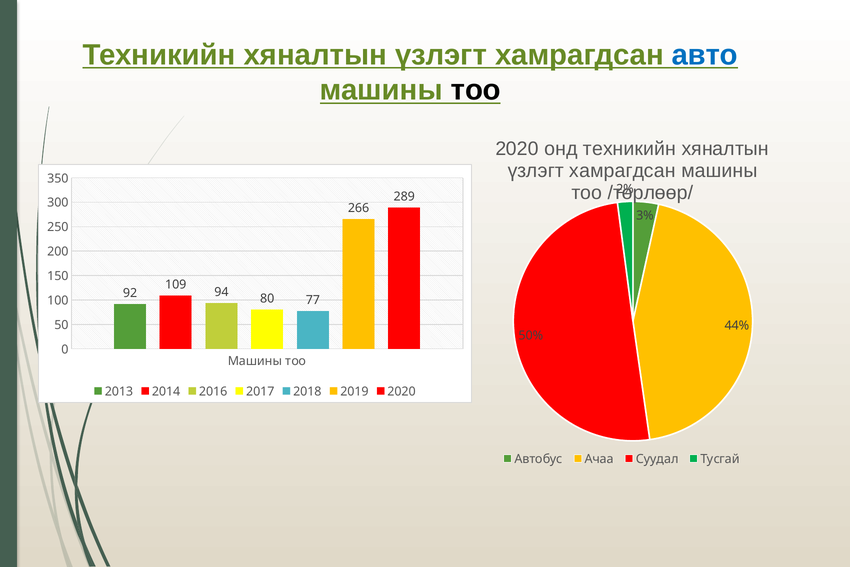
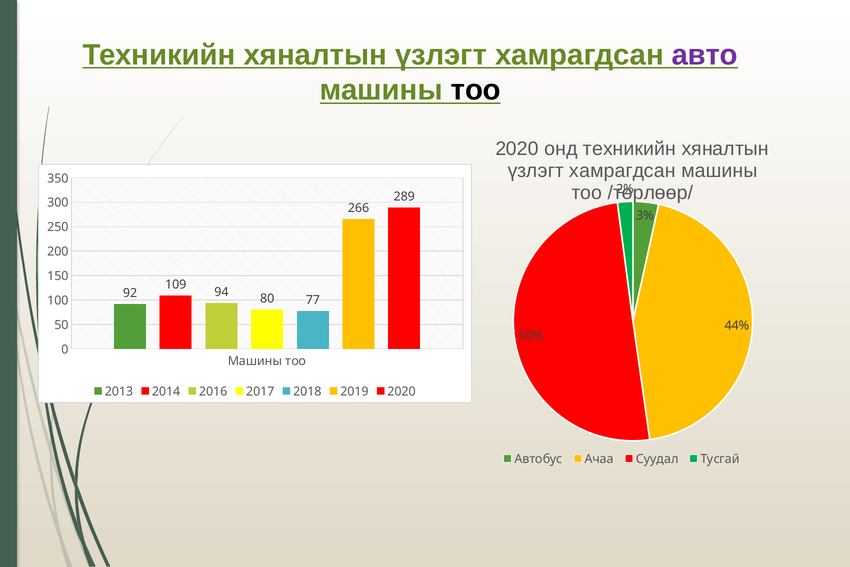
авто colour: blue -> purple
